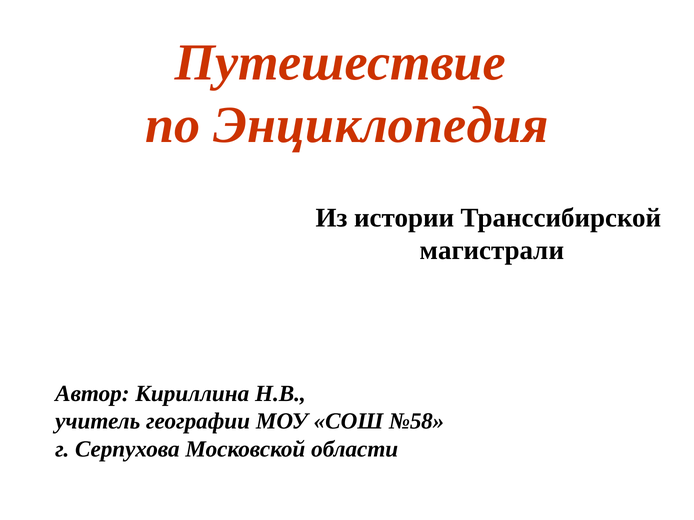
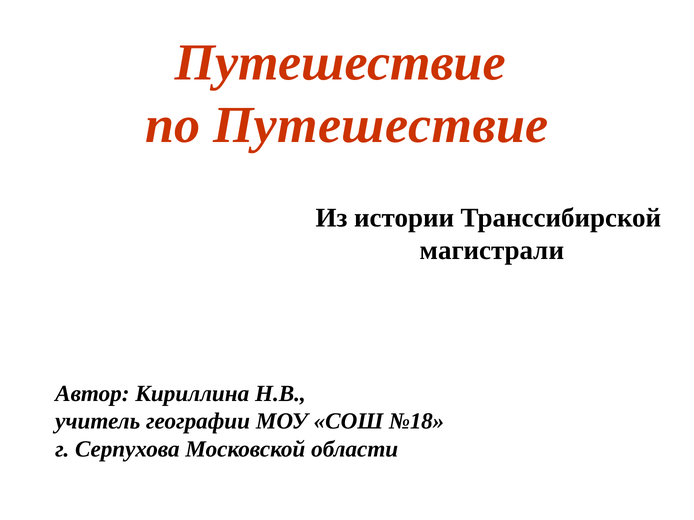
по Энциклопедия: Энциклопедия -> Путешествие
№58: №58 -> №18
